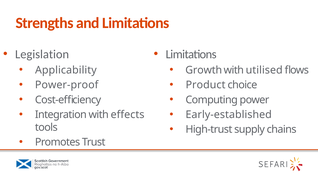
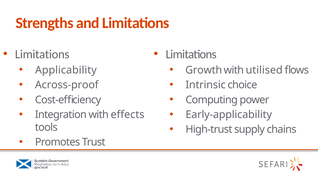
Legislation at (42, 54): Legislation -> Limitations
Power-proof: Power-proof -> Across-proof
Product: Product -> Intrinsic
Early-established: Early-established -> Early-applicability
